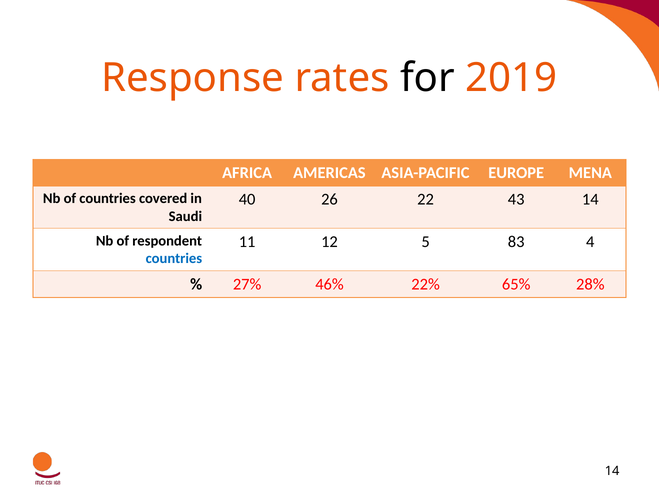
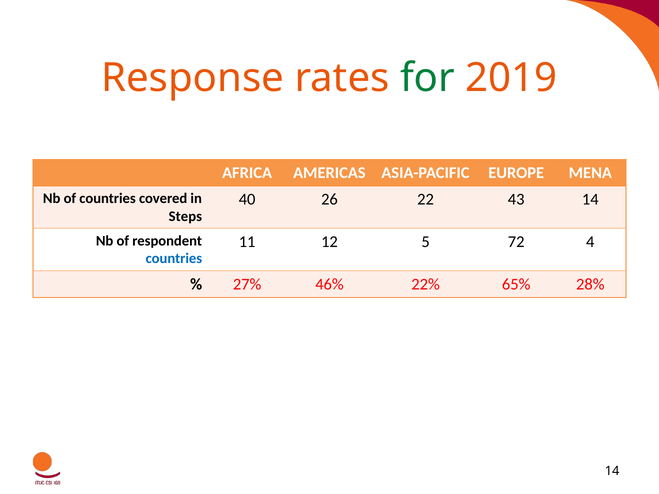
for colour: black -> green
Saudi: Saudi -> Steps
83: 83 -> 72
